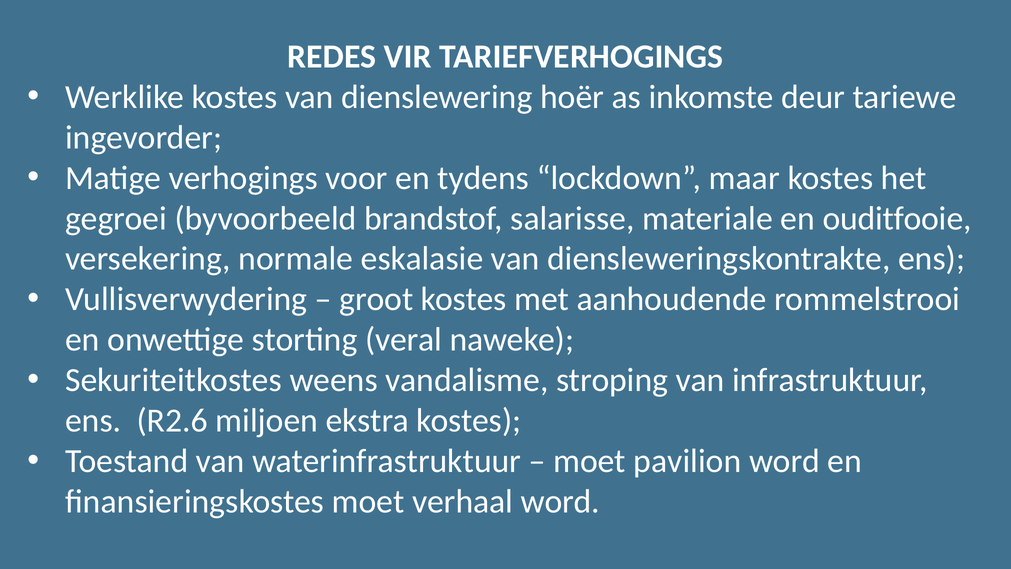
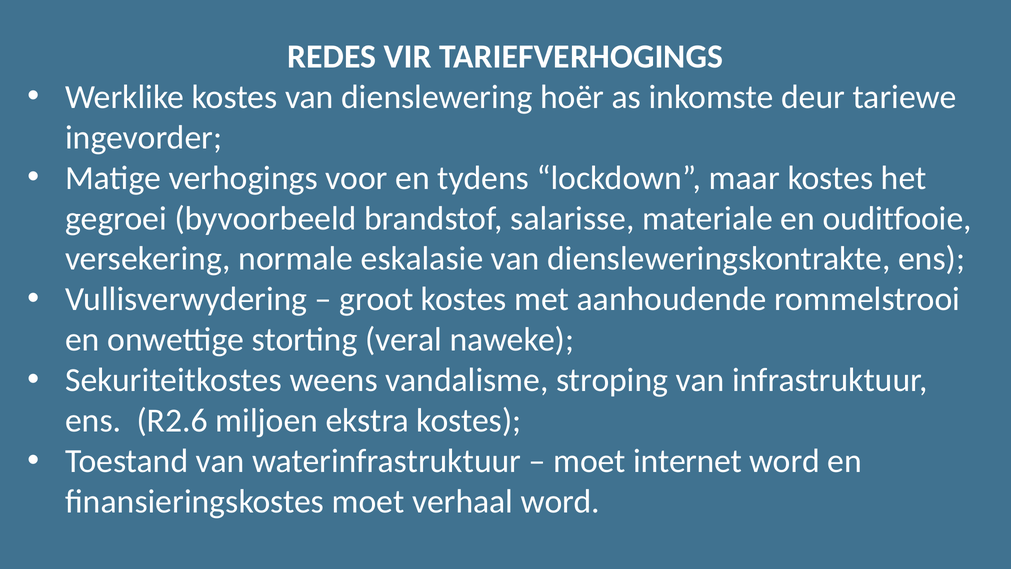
pavilion: pavilion -> internet
